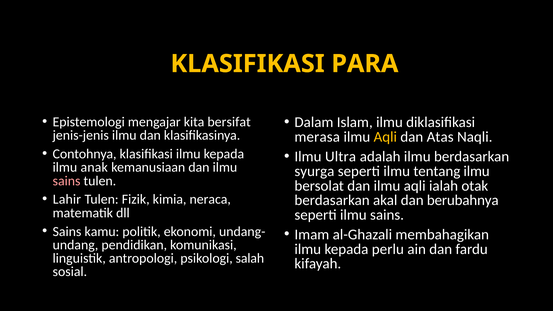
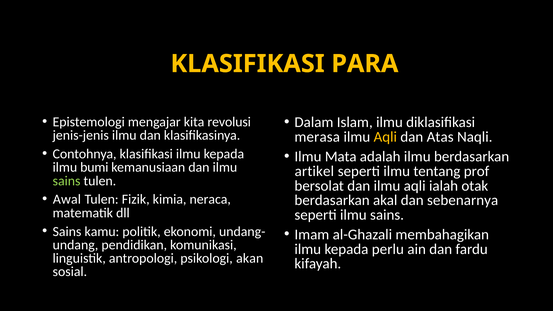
bersifat: bersifat -> revolusi
Ultra: Ultra -> Mata
anak: anak -> bumi
syurga: syurga -> artikel
tentang ilmu: ilmu -> prof
sains at (67, 181) colour: pink -> light green
Lahir: Lahir -> Awal
berubahnya: berubahnya -> sebenarnya
salah: salah -> akan
